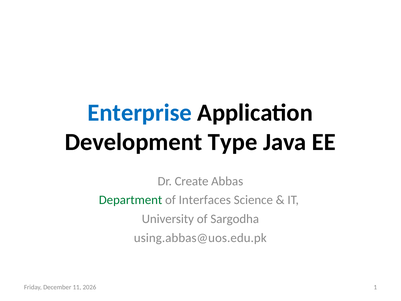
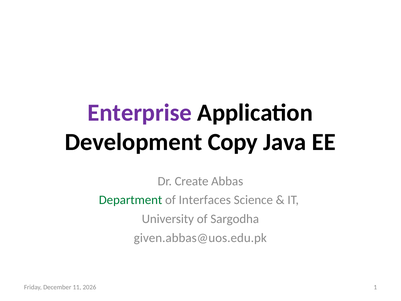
Enterprise colour: blue -> purple
Type: Type -> Copy
using.abbas@uos.edu.pk: using.abbas@uos.edu.pk -> given.abbas@uos.edu.pk
